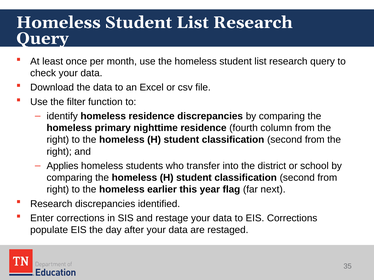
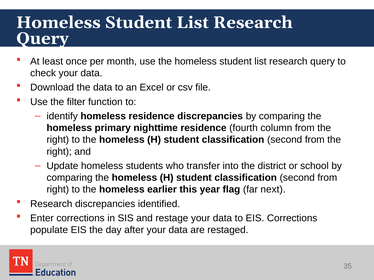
Applies: Applies -> Update
